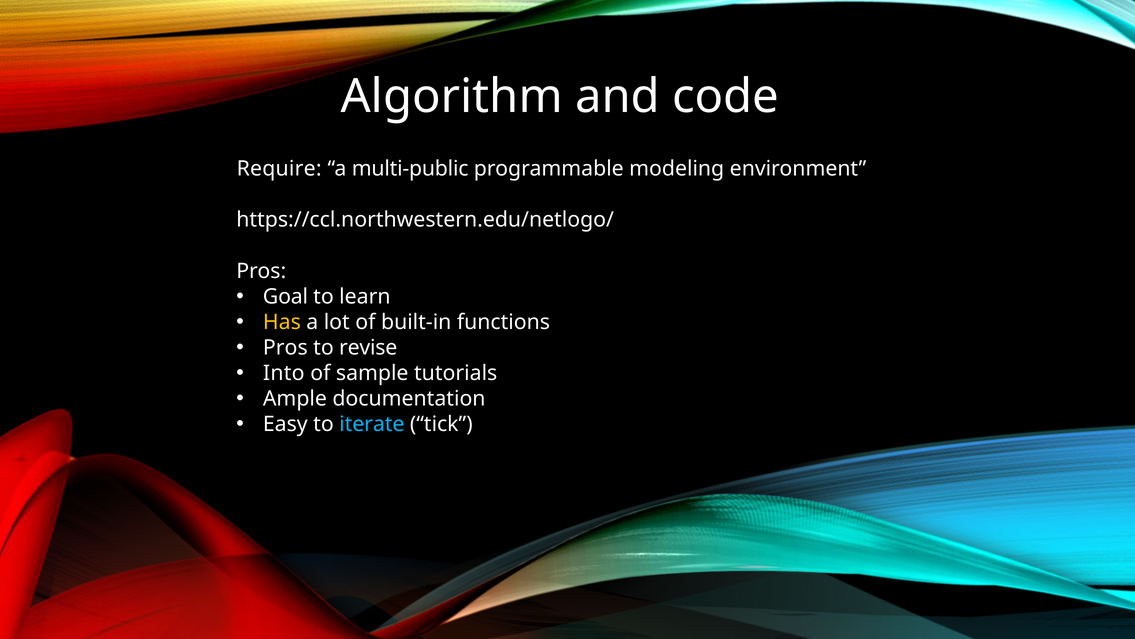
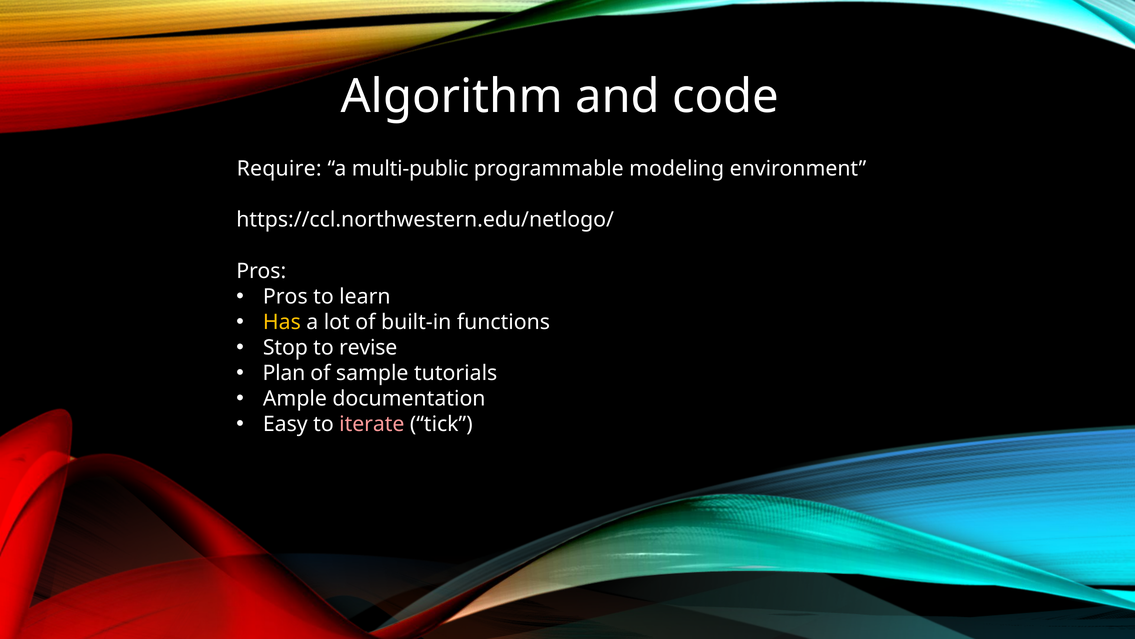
Goal at (285, 296): Goal -> Pros
Pros at (285, 347): Pros -> Stop
Into: Into -> Plan
iterate colour: light blue -> pink
